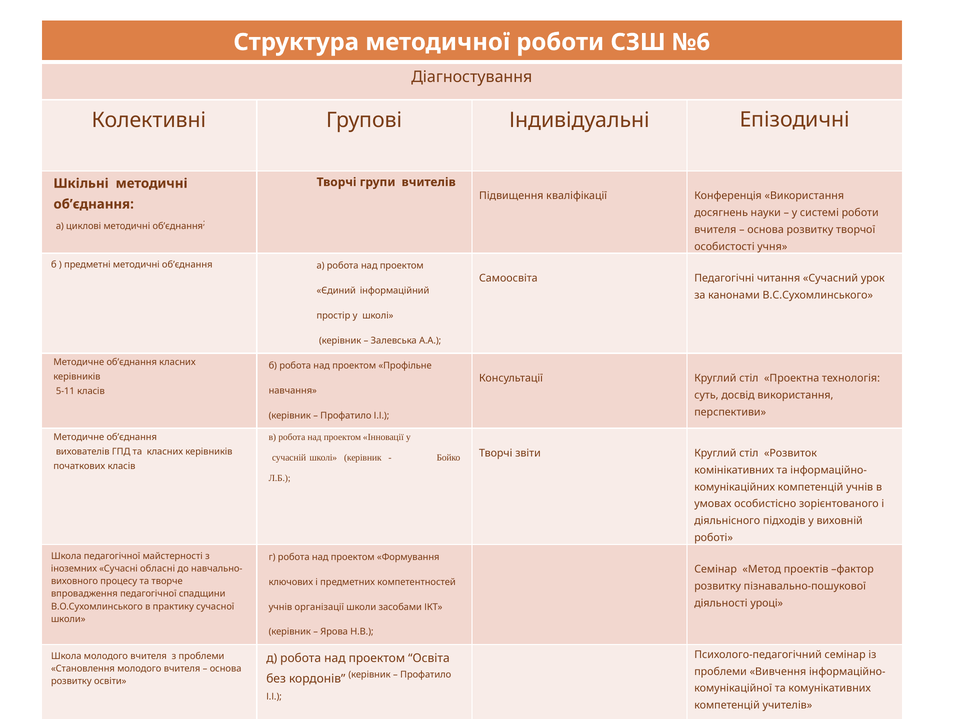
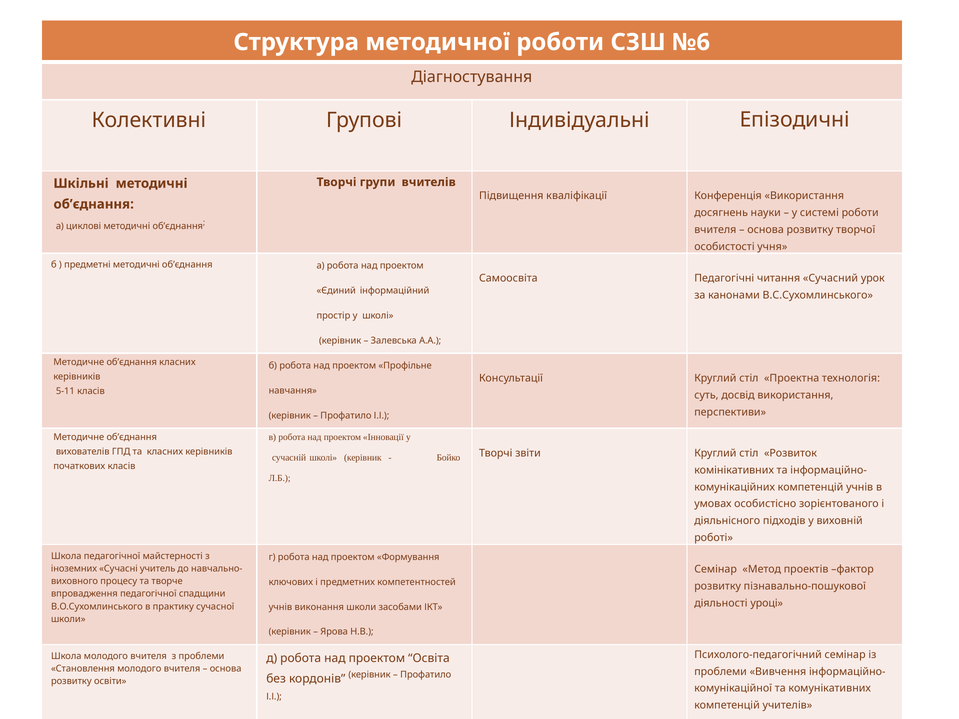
обласні: обласні -> учитель
організації: організації -> виконання
